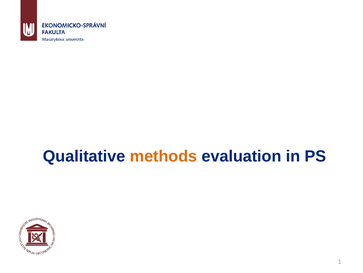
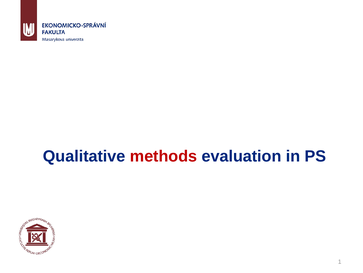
methods colour: orange -> red
